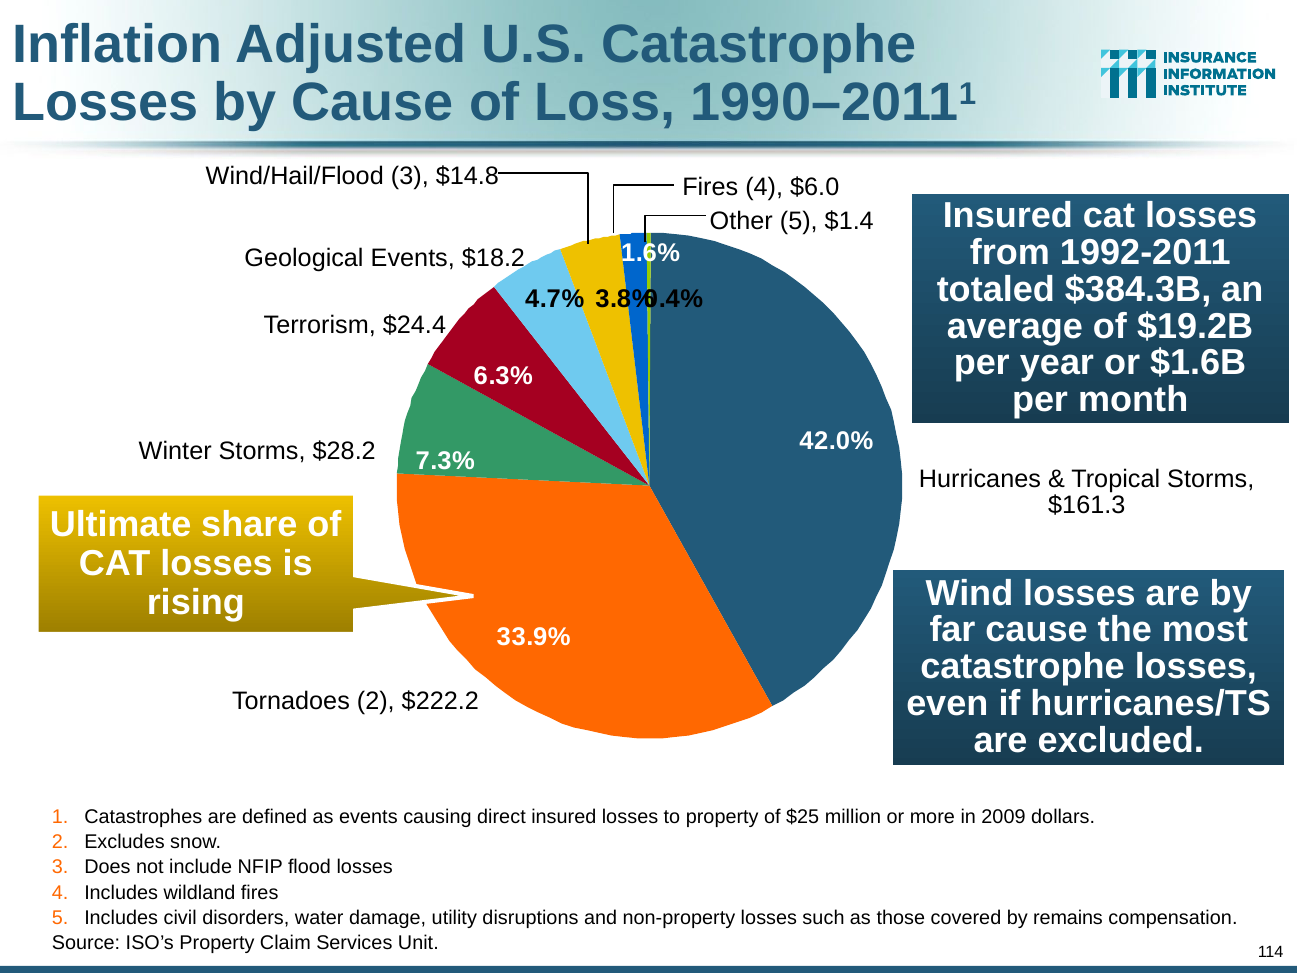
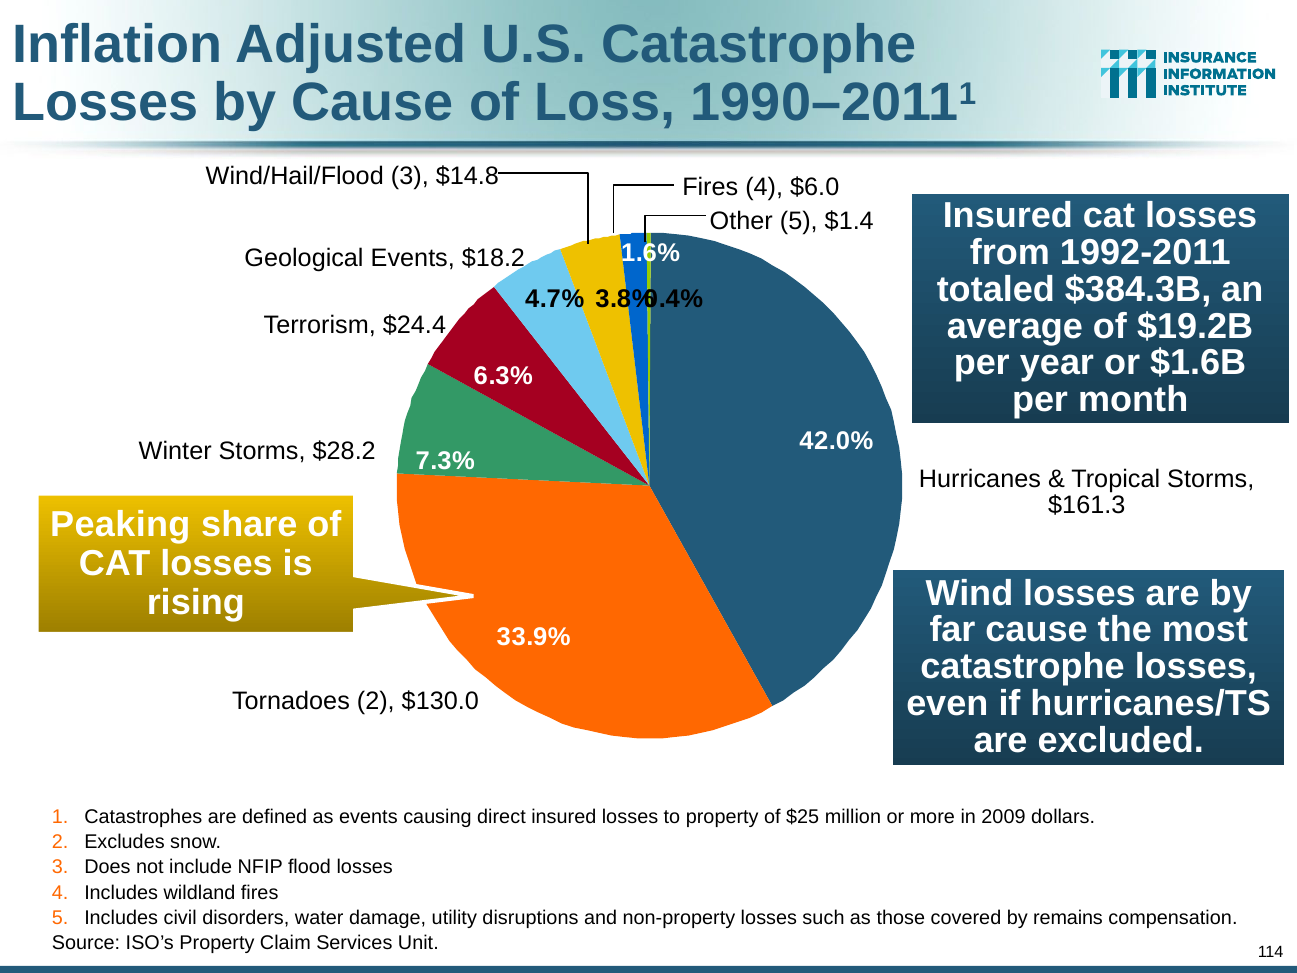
Ultimate: Ultimate -> Peaking
$222.2: $222.2 -> $130.0
